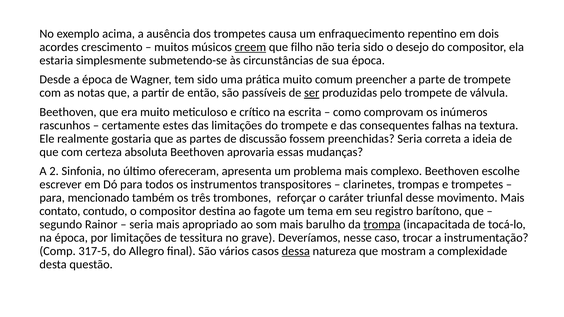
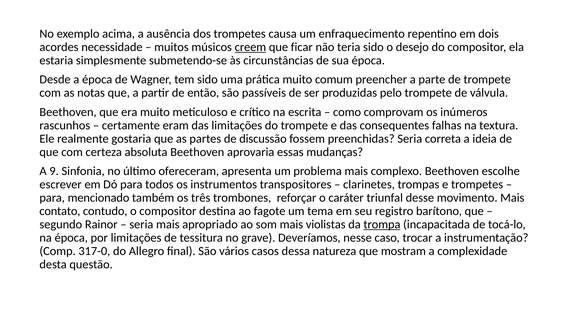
crescimento: crescimento -> necessidade
filho: filho -> ficar
ser underline: present -> none
estes: estes -> eram
2: 2 -> 9
barulho: barulho -> violistas
317-5: 317-5 -> 317-0
dessa underline: present -> none
